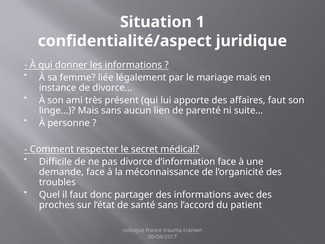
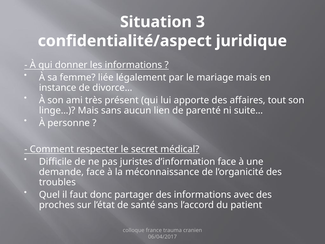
1: 1 -> 3
affaires faut: faut -> tout
divorce: divorce -> juristes
